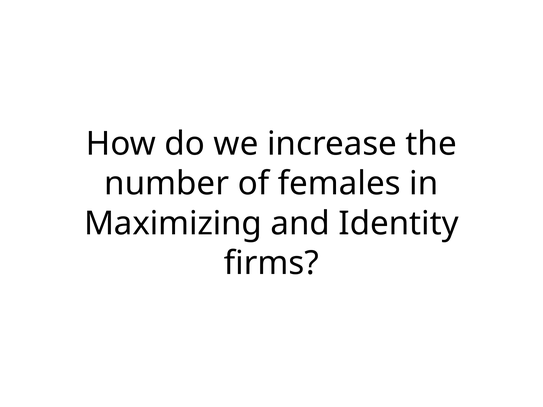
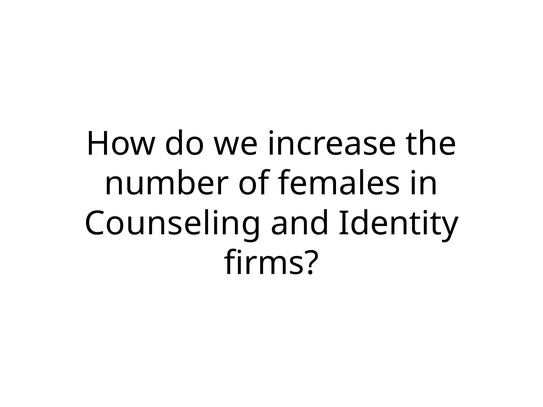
Maximizing: Maximizing -> Counseling
